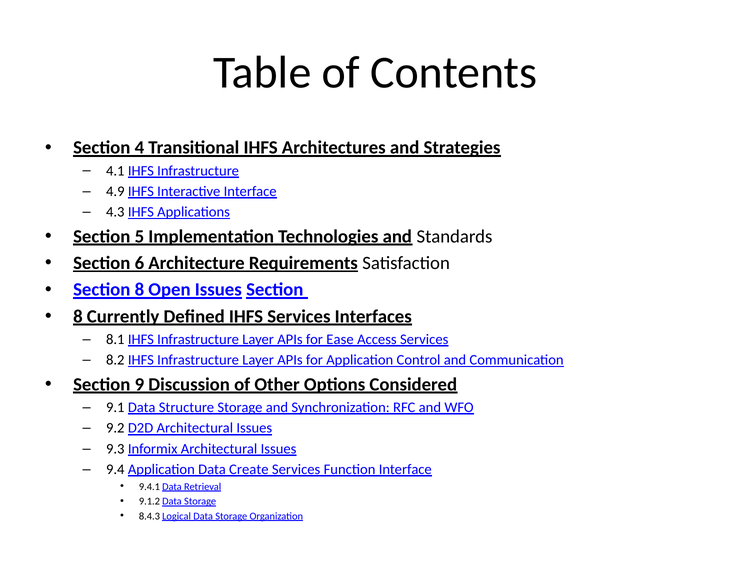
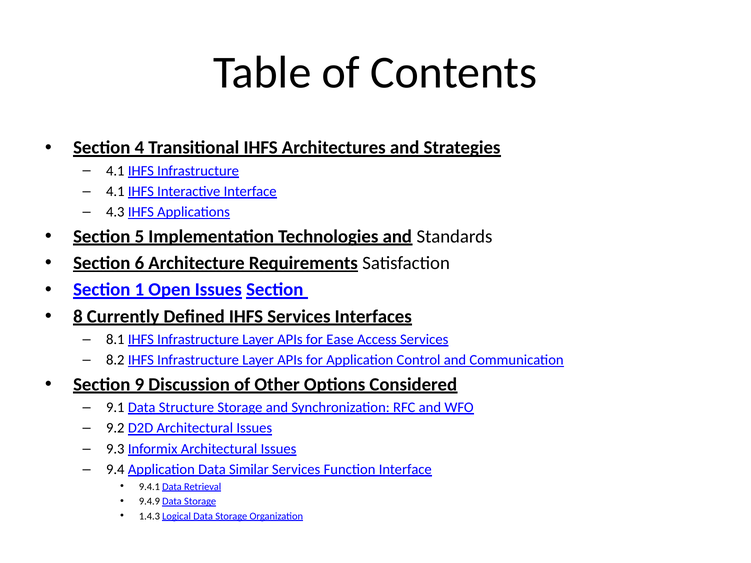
4.9 at (115, 192): 4.9 -> 4.1
Section 8: 8 -> 1
Create: Create -> Similar
9.1.2: 9.1.2 -> 9.4.9
8.4.3: 8.4.3 -> 1.4.3
